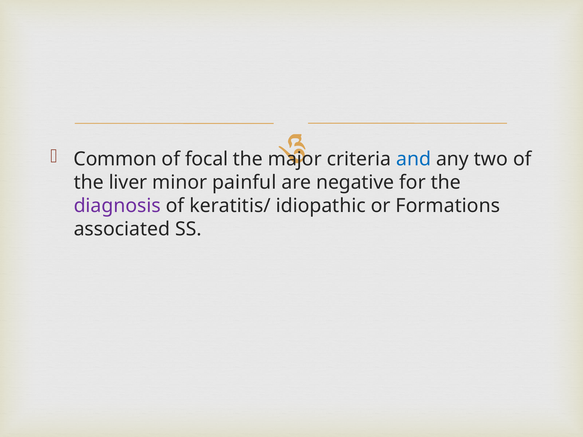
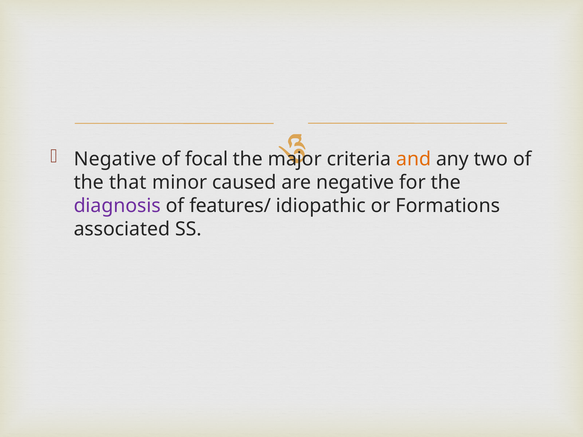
Common at (115, 159): Common -> Negative
and colour: blue -> orange
liver: liver -> that
painful: painful -> caused
keratitis/: keratitis/ -> features/
